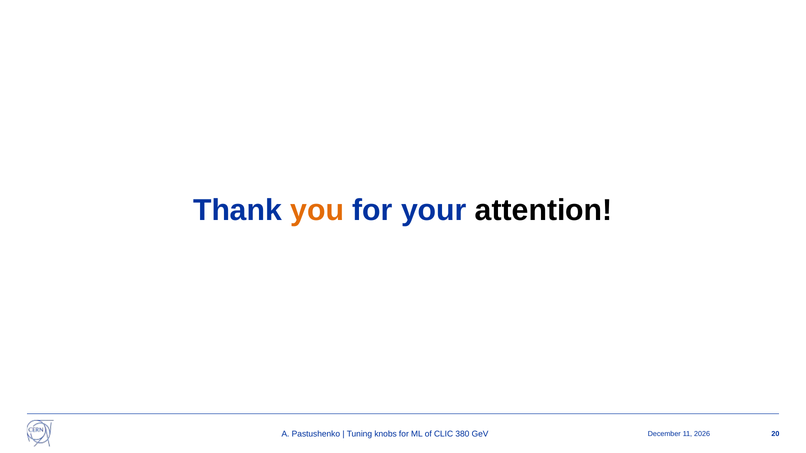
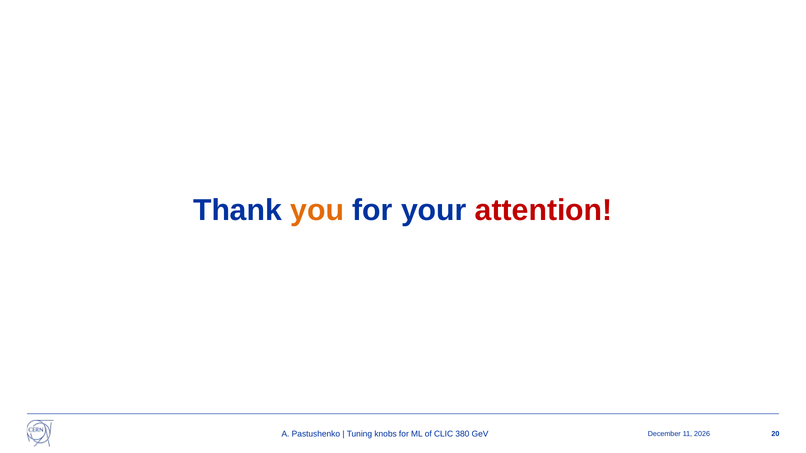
attention colour: black -> red
